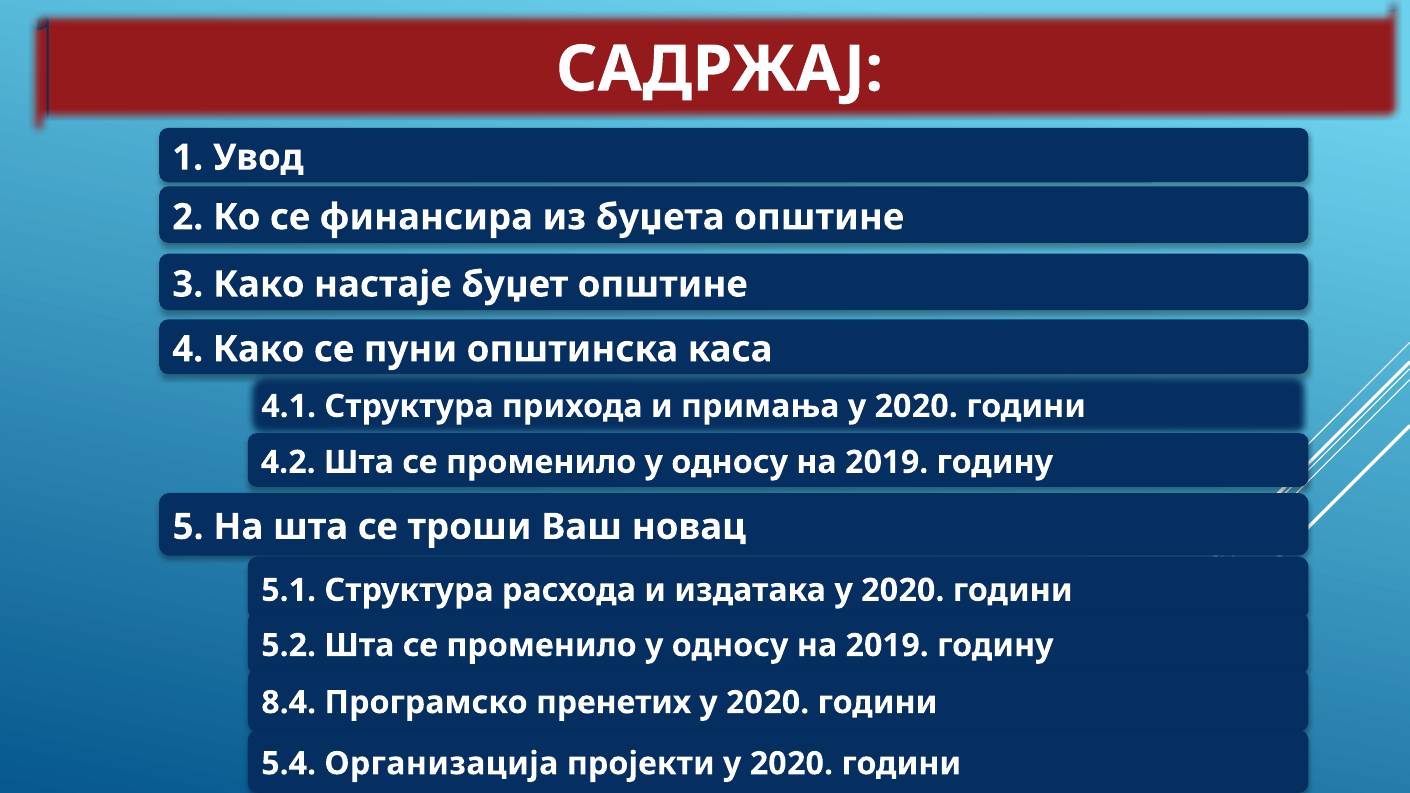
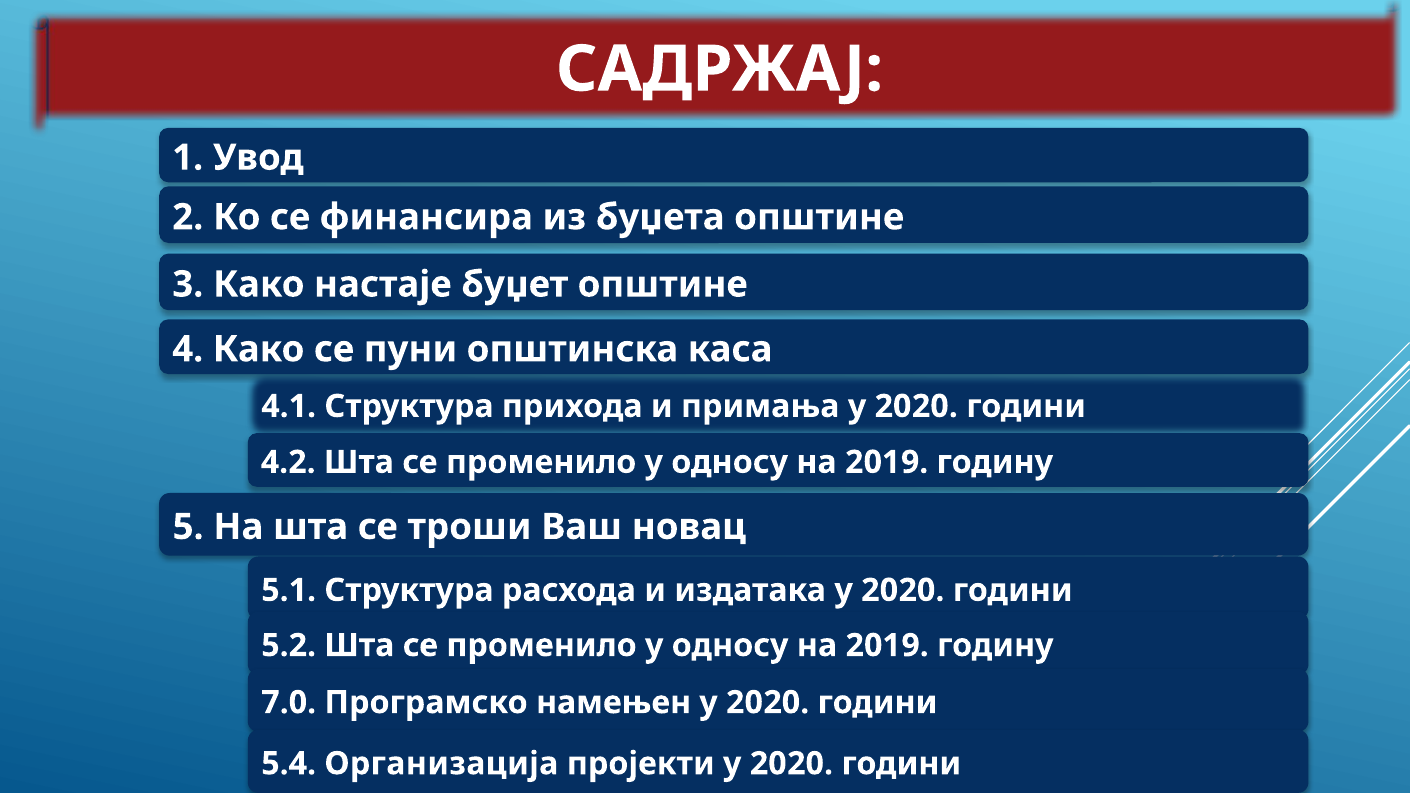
8.4: 8.4 -> 7.0
пренетих: пренетих -> намењен
